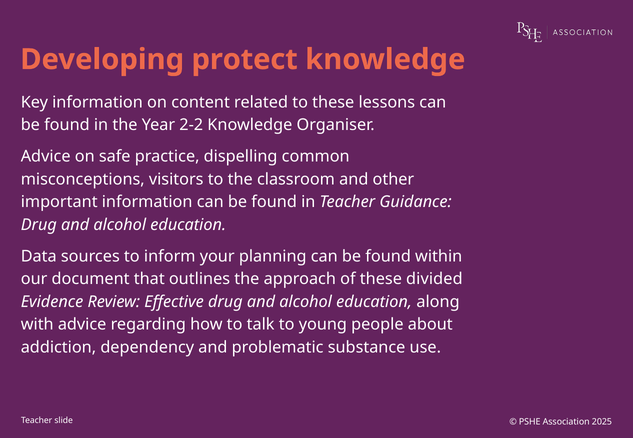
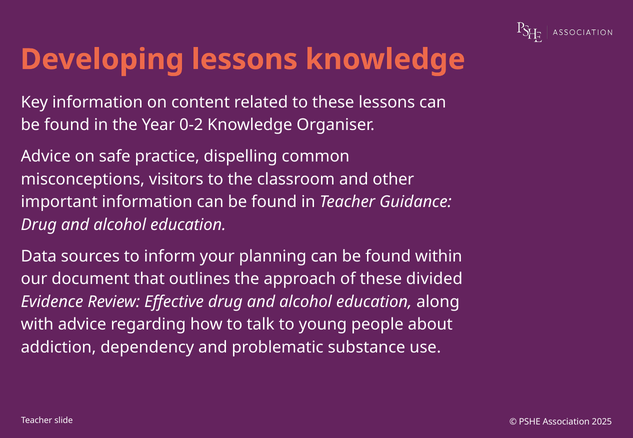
Developing protect: protect -> lessons
2-2: 2-2 -> 0-2
